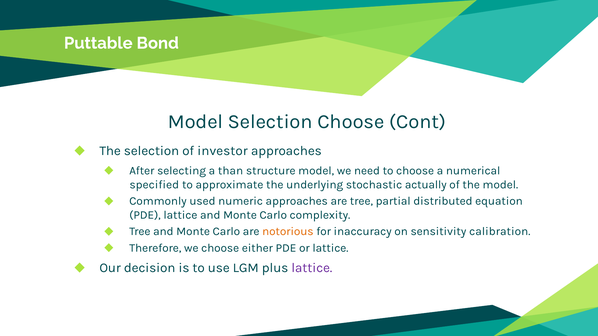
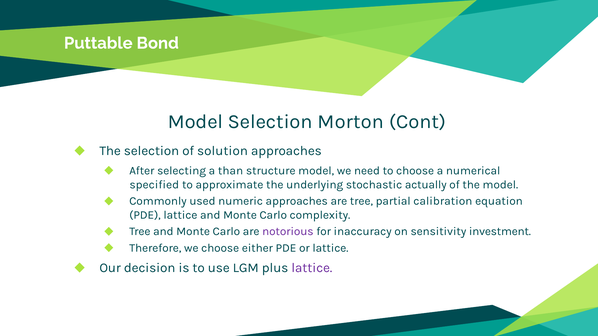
Selection Choose: Choose -> Morton
investor: investor -> solution
distributed: distributed -> calibration
notorious colour: orange -> purple
calibration: calibration -> investment
